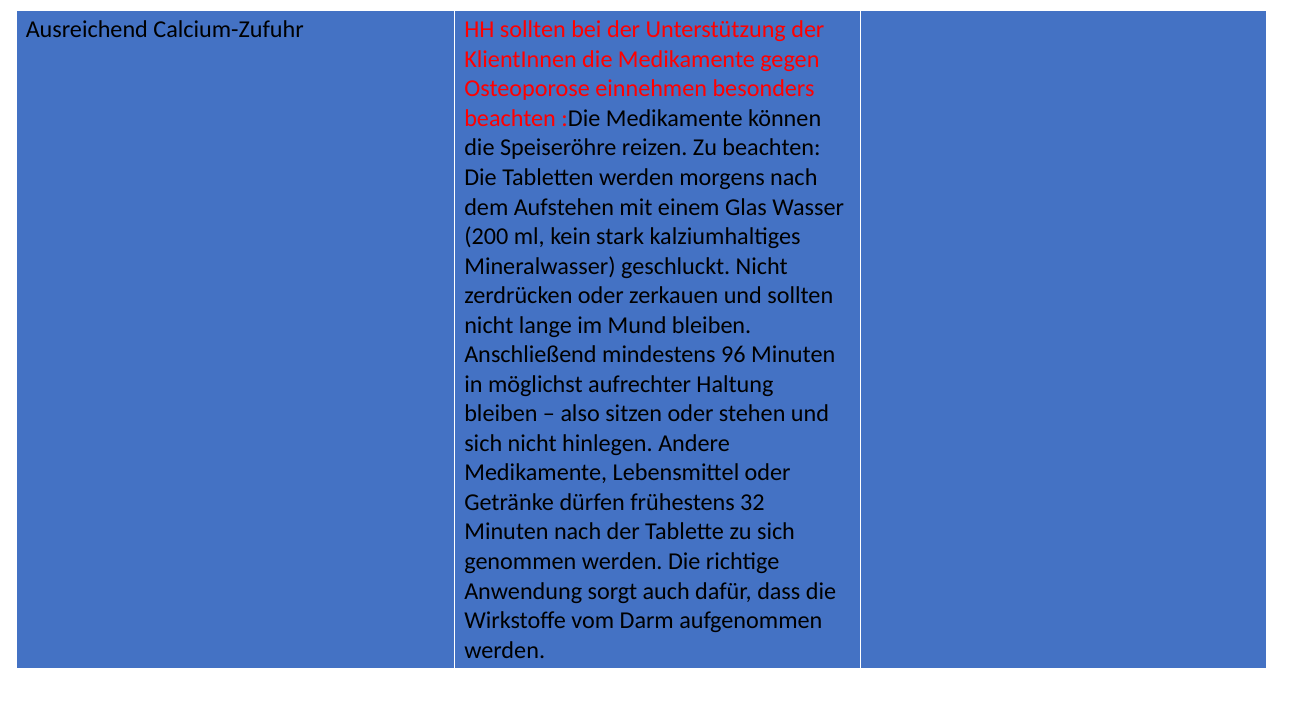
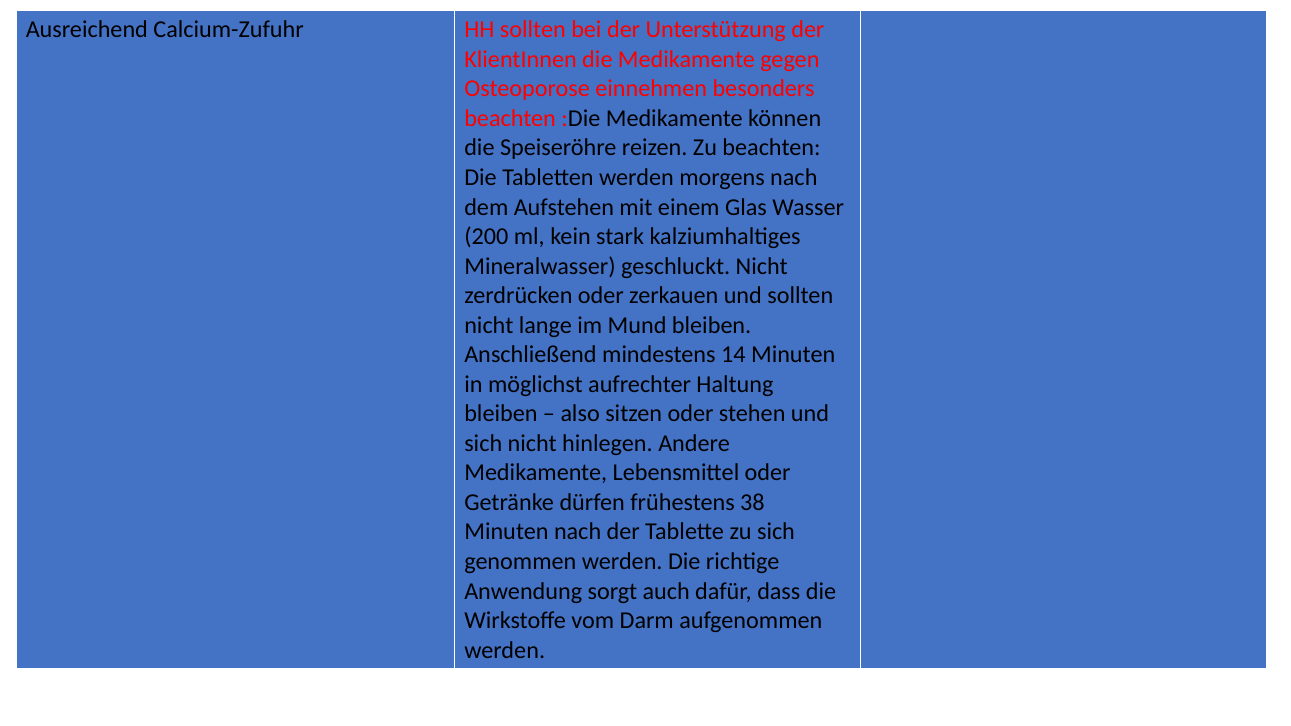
96: 96 -> 14
32: 32 -> 38
